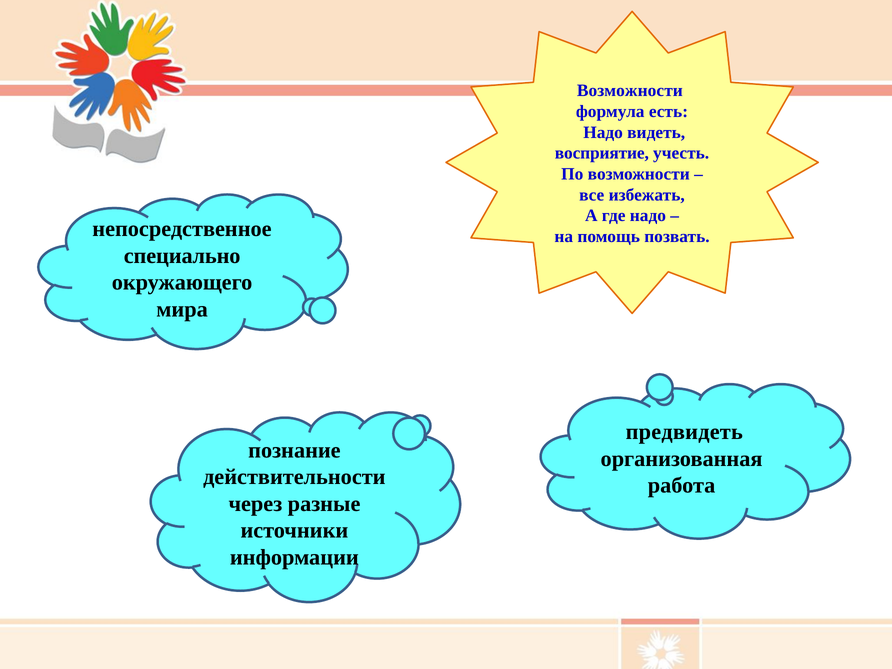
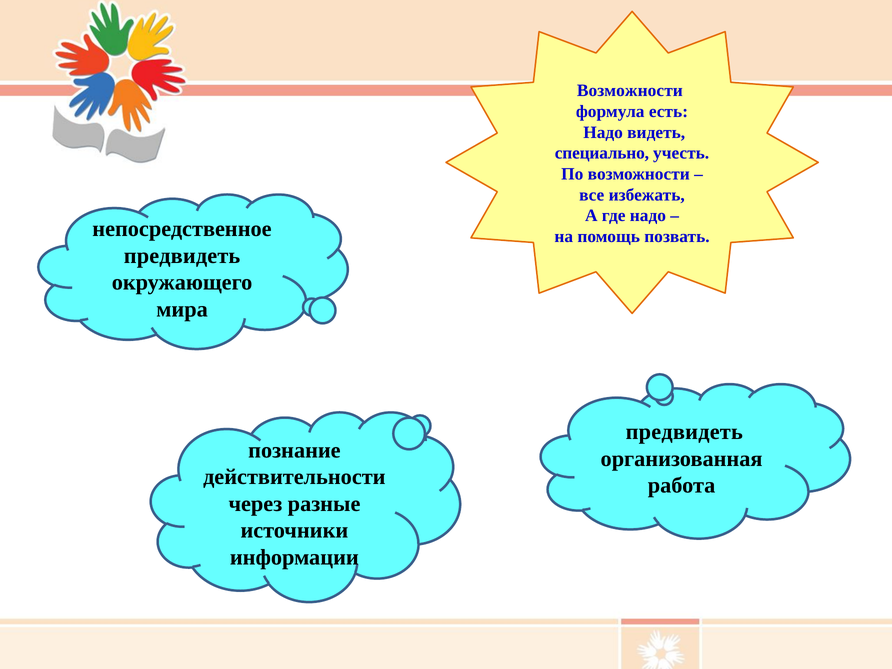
восприятие: восприятие -> специально
специально at (182, 256): специально -> предвидеть
